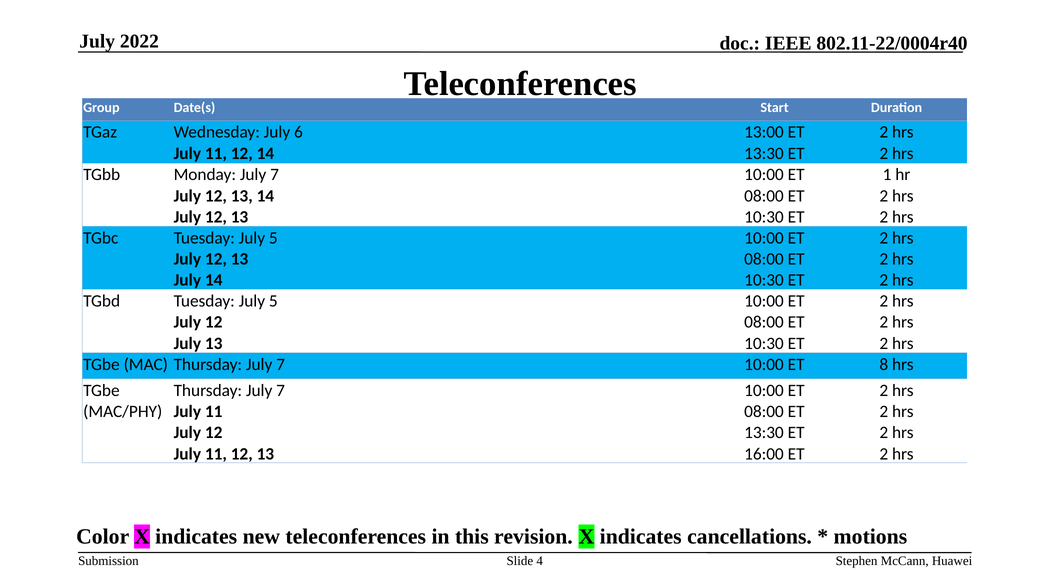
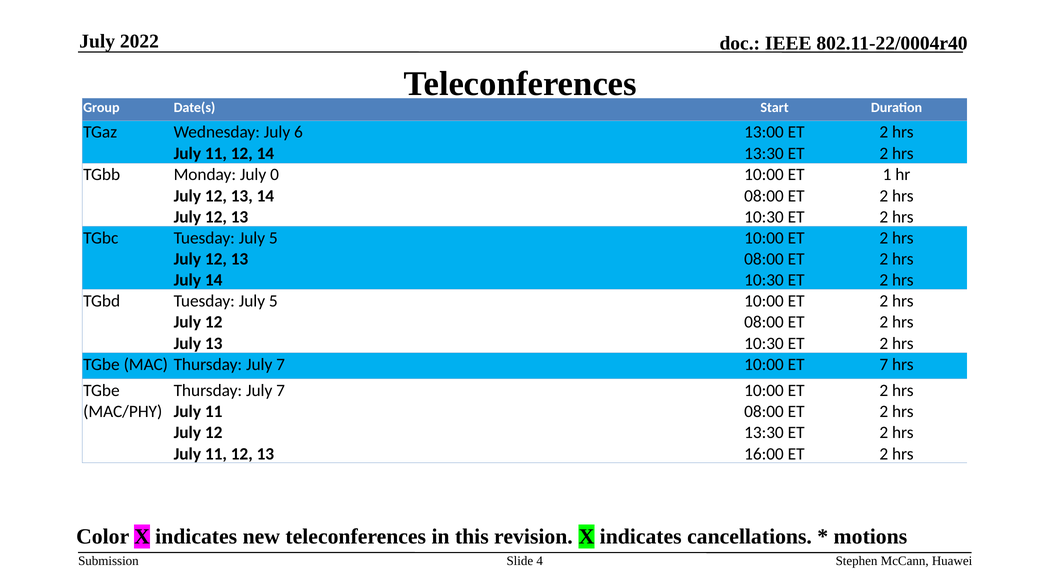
Monday July 7: 7 -> 0
ET 8: 8 -> 7
